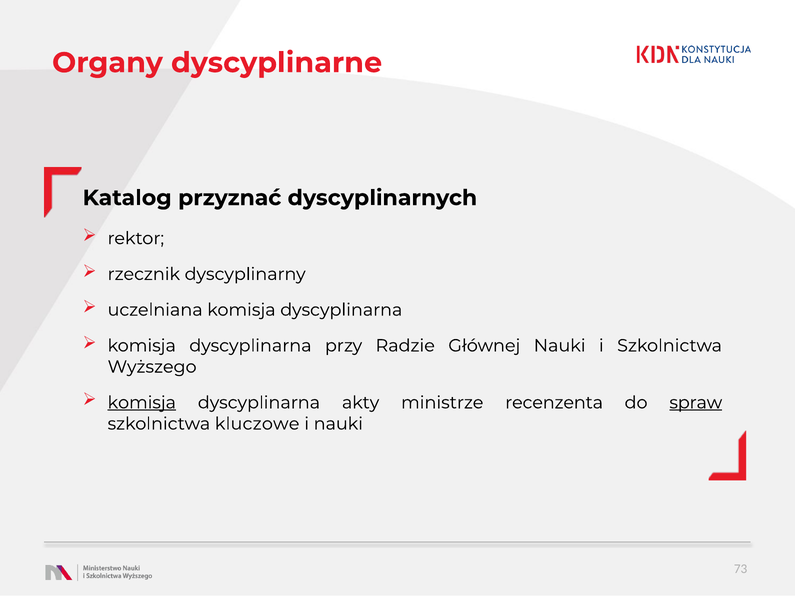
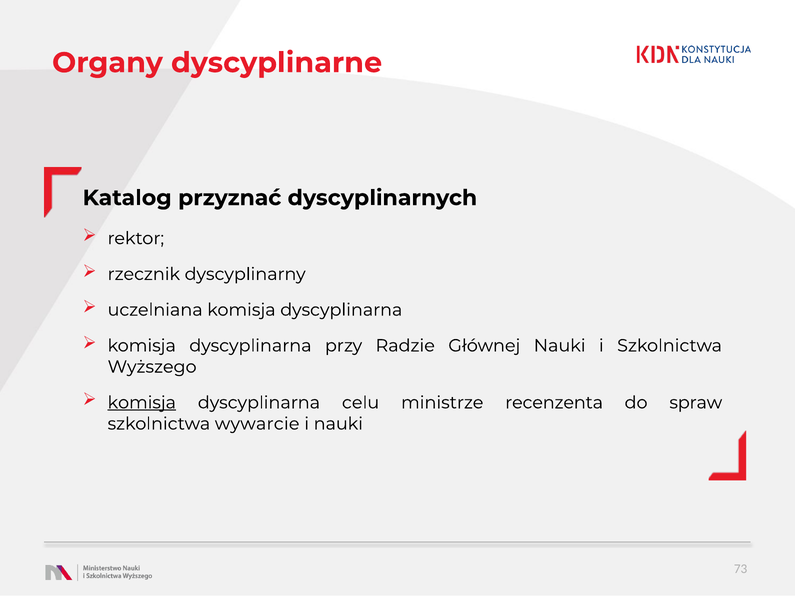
akty: akty -> celu
spraw underline: present -> none
kluczowe: kluczowe -> wywarcie
